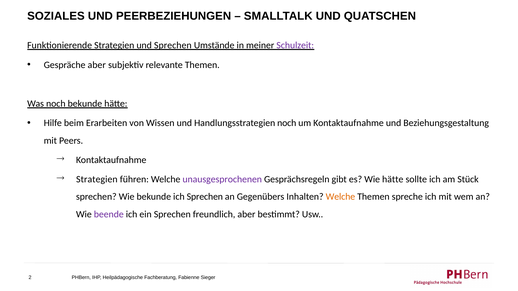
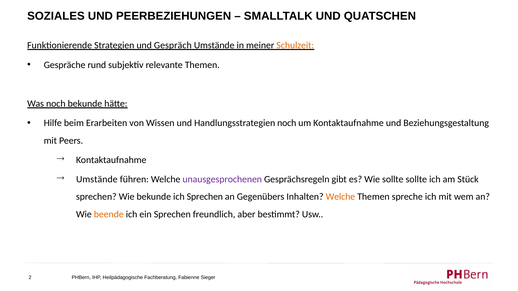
und Sprechen: Sprechen -> Gespräch
Schulzeit colour: purple -> orange
Gespräche aber: aber -> rund
Strategien at (97, 179): Strategien -> Umstände
Wie hätte: hätte -> sollte
beende colour: purple -> orange
